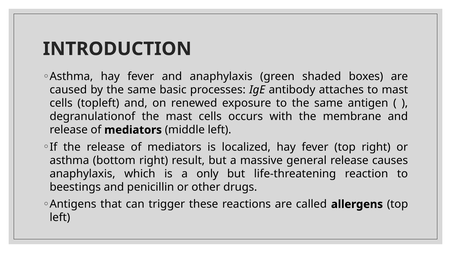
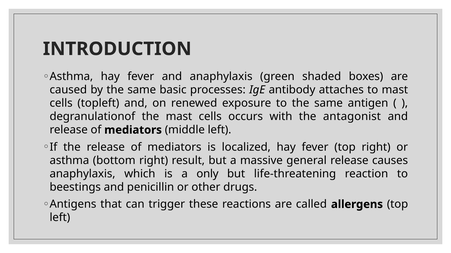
membrane: membrane -> antagonist
